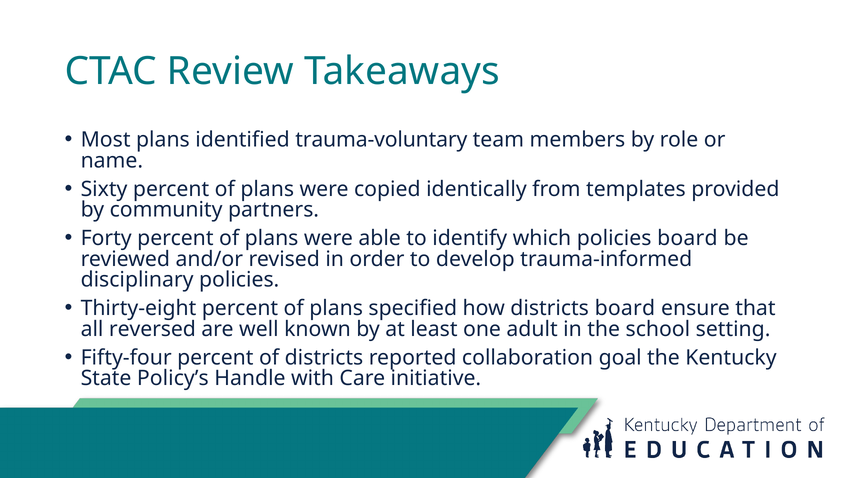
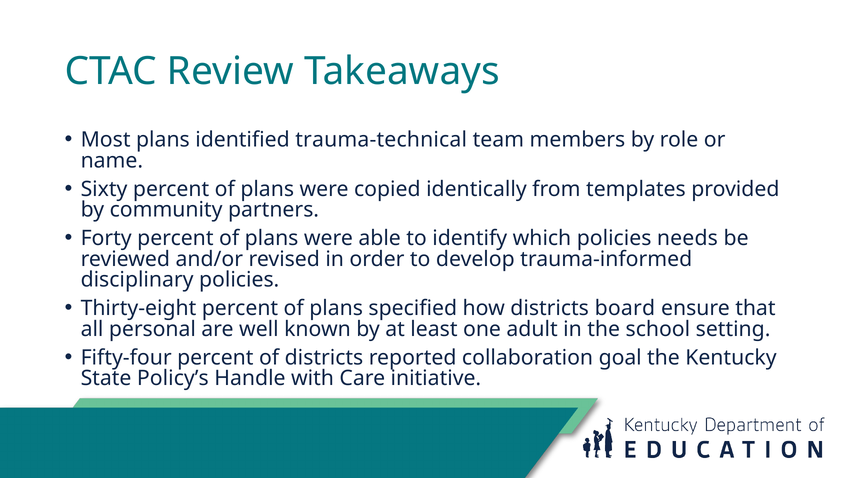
trauma-voluntary: trauma-voluntary -> trauma-technical
policies board: board -> needs
reversed: reversed -> personal
